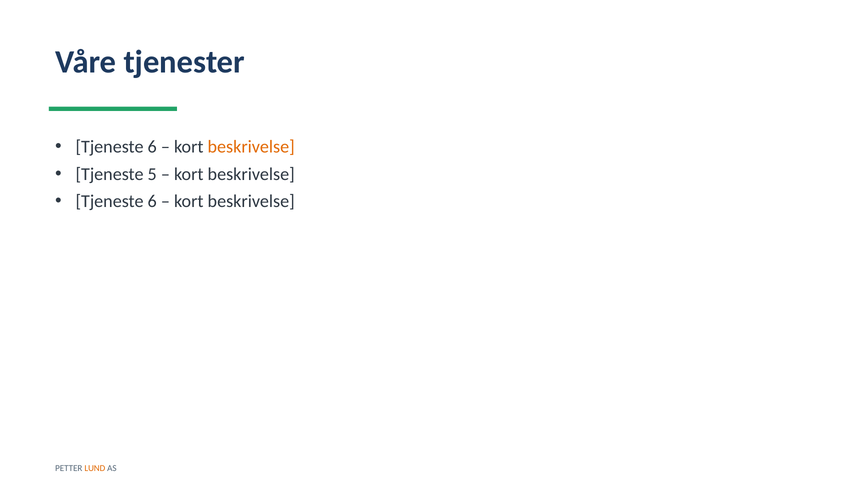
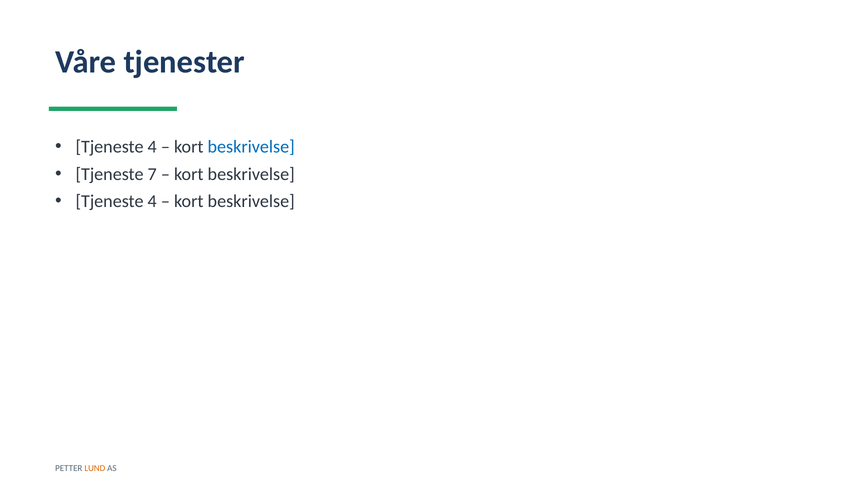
6 at (152, 147): 6 -> 4
beskrivelse at (251, 147) colour: orange -> blue
5: 5 -> 7
6 at (152, 201): 6 -> 4
